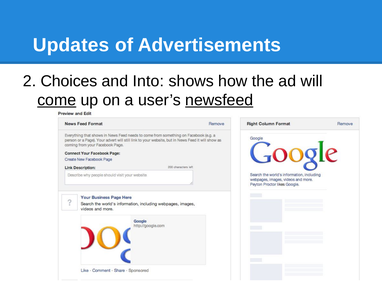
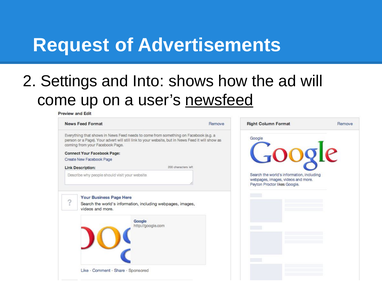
Updates: Updates -> Request
Choices: Choices -> Settings
come underline: present -> none
